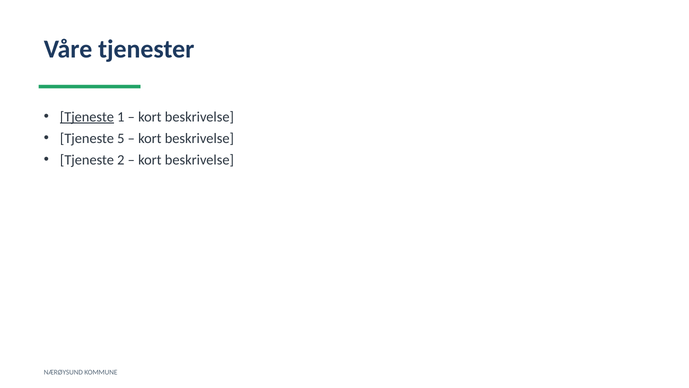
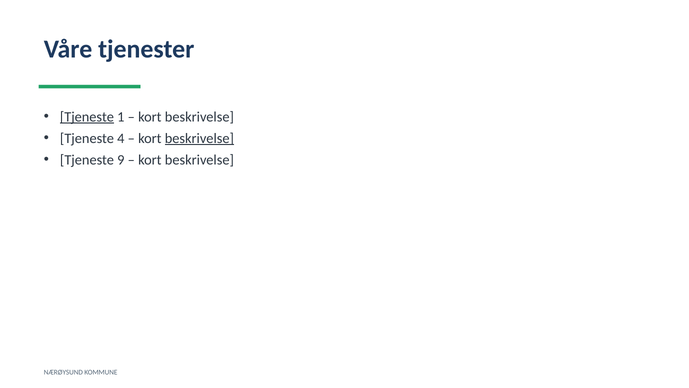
5: 5 -> 4
beskrivelse at (199, 138) underline: none -> present
2: 2 -> 9
